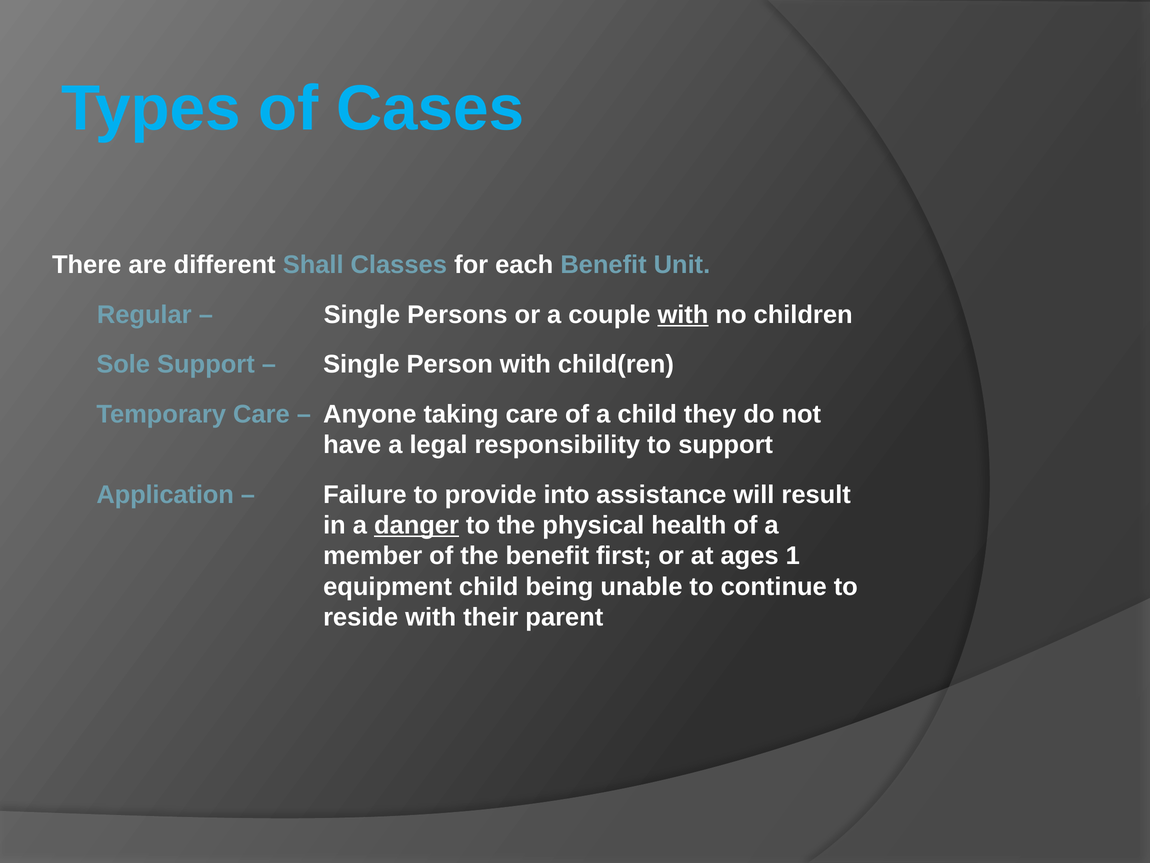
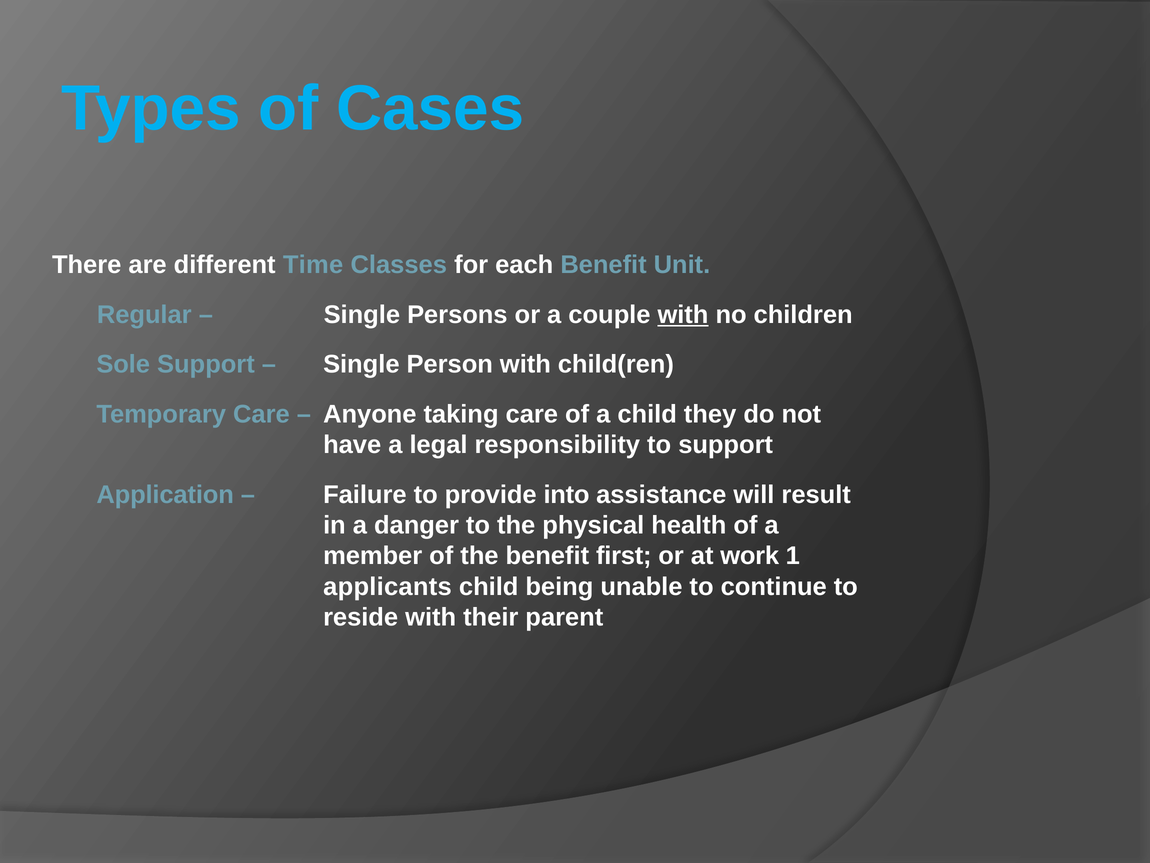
Shall: Shall -> Time
danger underline: present -> none
ages: ages -> work
equipment: equipment -> applicants
